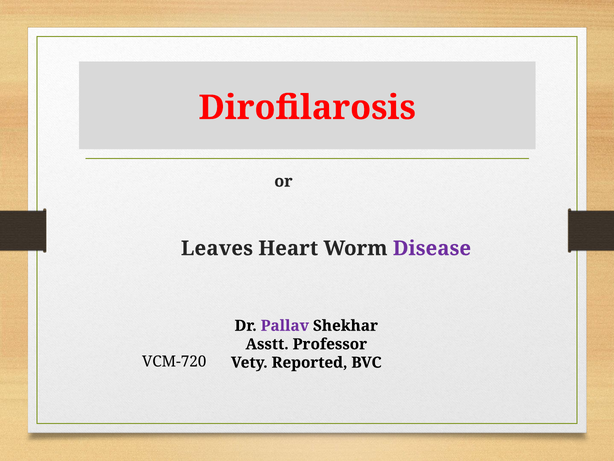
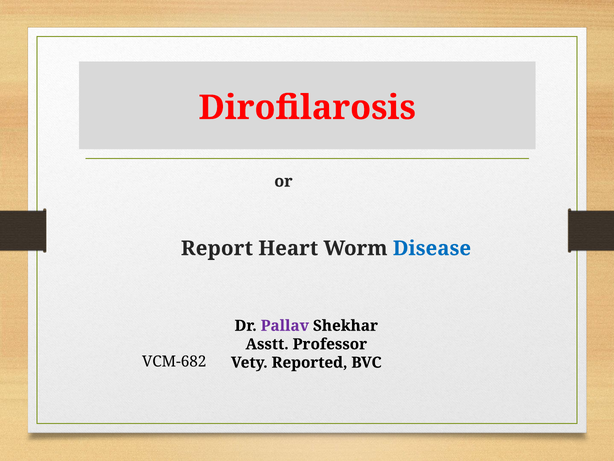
Leaves: Leaves -> Report
Disease colour: purple -> blue
VCM-720: VCM-720 -> VCM-682
